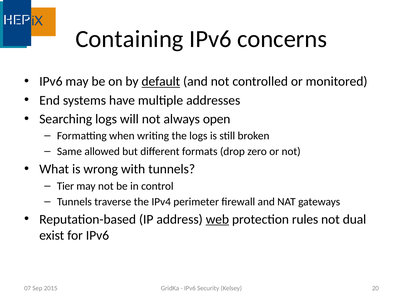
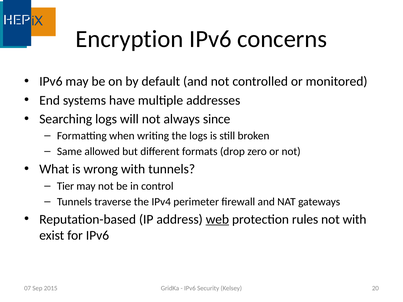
Containing: Containing -> Encryption
default underline: present -> none
open: open -> since
not dual: dual -> with
